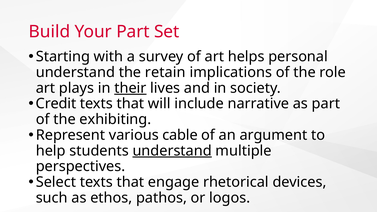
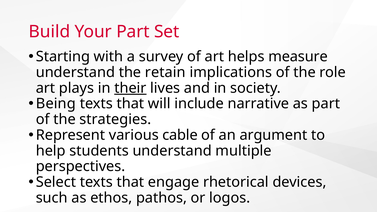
personal: personal -> measure
Credit: Credit -> Being
exhibiting: exhibiting -> strategies
understand at (172, 151) underline: present -> none
